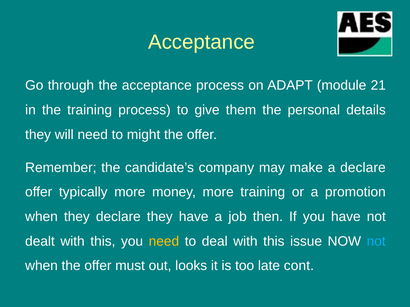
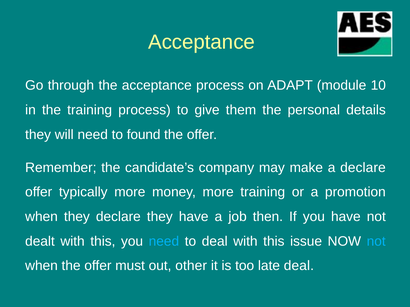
21: 21 -> 10
might: might -> found
need at (164, 242) colour: yellow -> light blue
looks: looks -> other
late cont: cont -> deal
